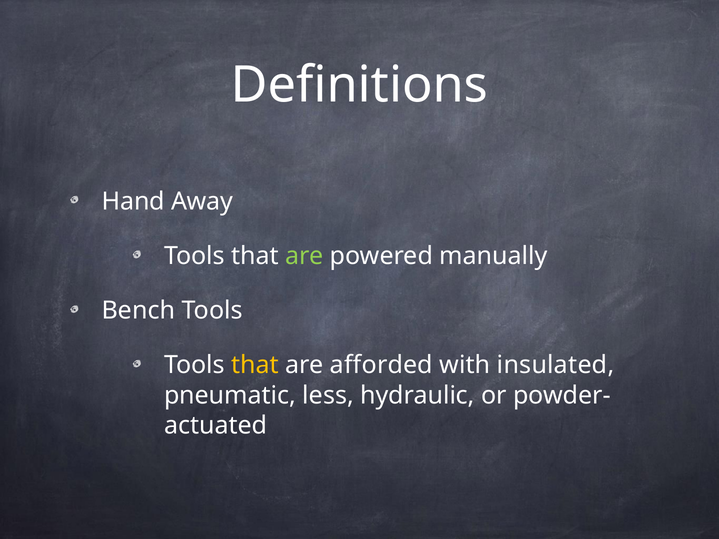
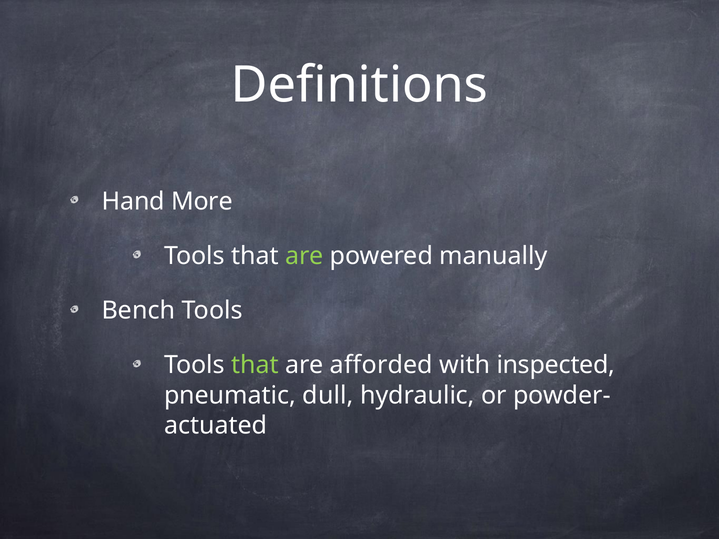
Away: Away -> More
that at (255, 365) colour: yellow -> light green
insulated: insulated -> inspected
less: less -> dull
